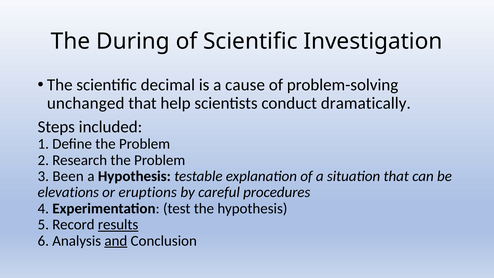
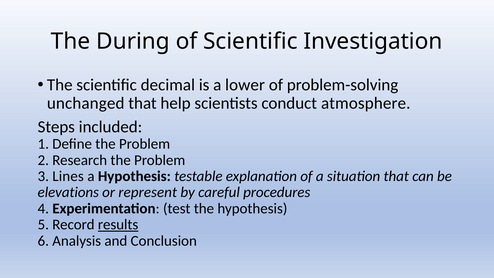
cause: cause -> lower
dramatically: dramatically -> atmosphere
Been: Been -> Lines
eruptions: eruptions -> represent
and underline: present -> none
